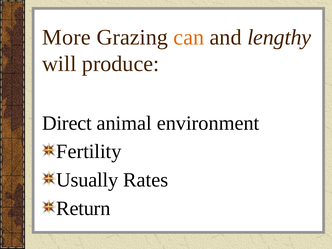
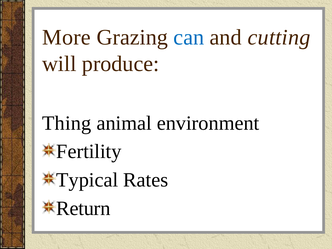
can colour: orange -> blue
lengthy: lengthy -> cutting
Direct: Direct -> Thing
Usually: Usually -> Typical
